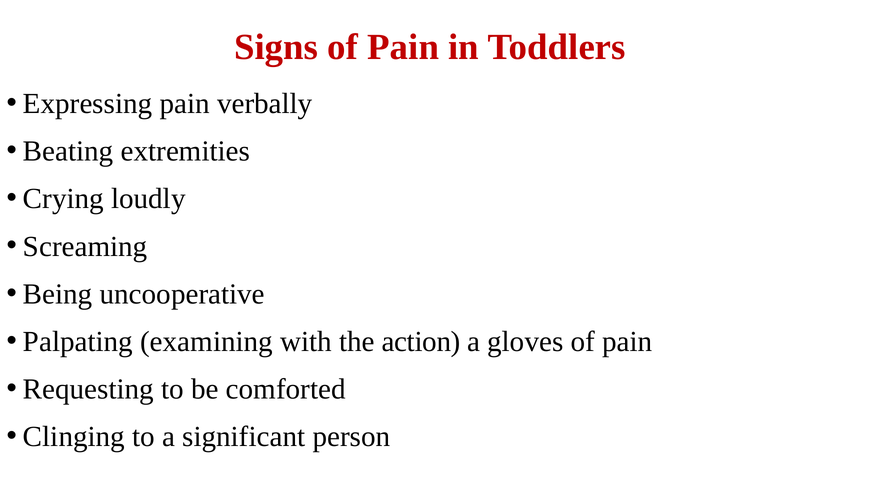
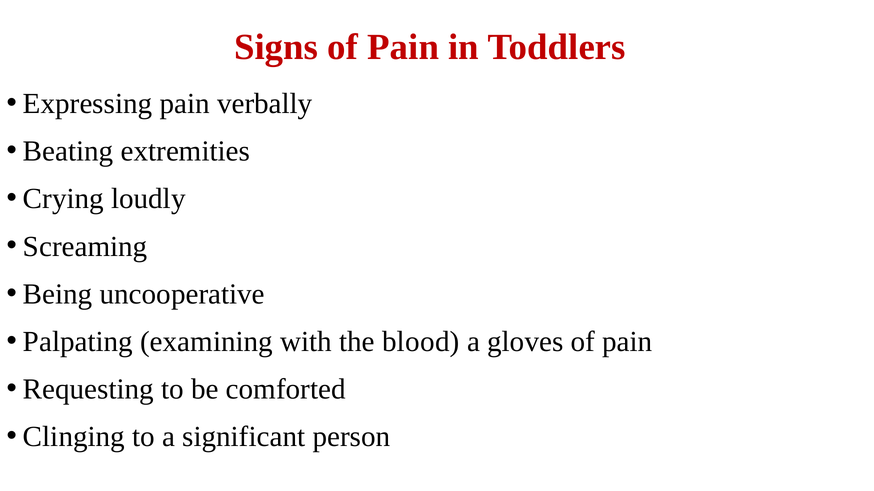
action: action -> blood
